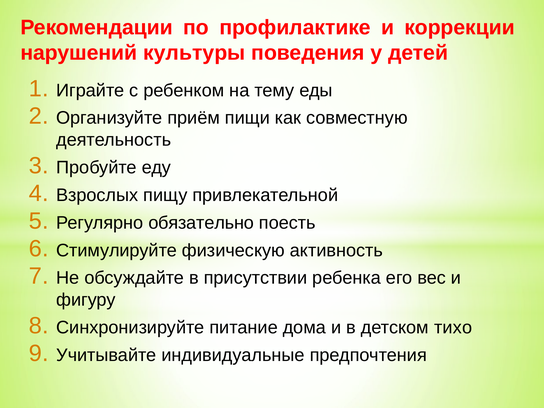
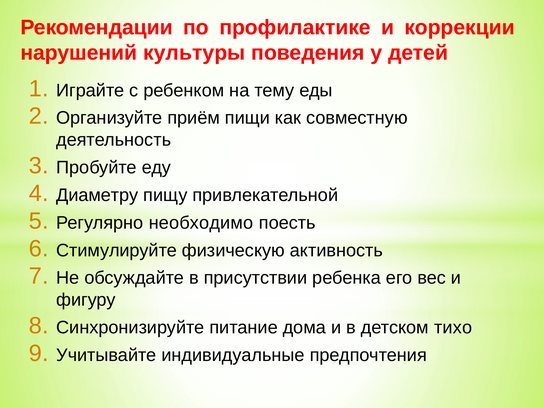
Взрослых: Взрослых -> Диаметру
обязательно: обязательно -> необходимо
